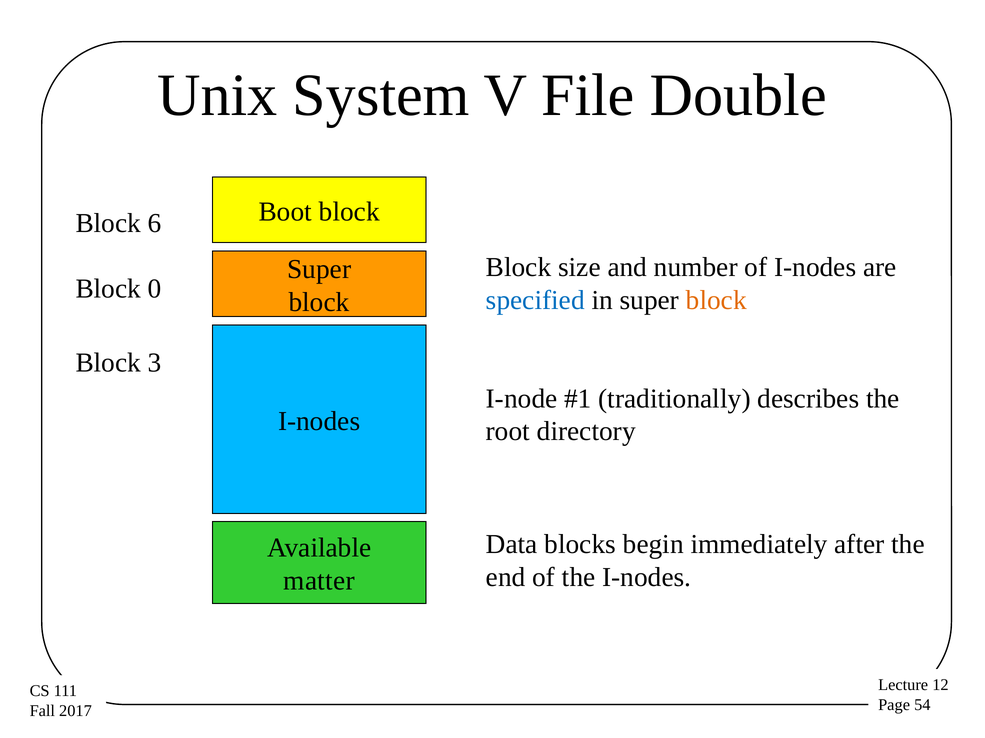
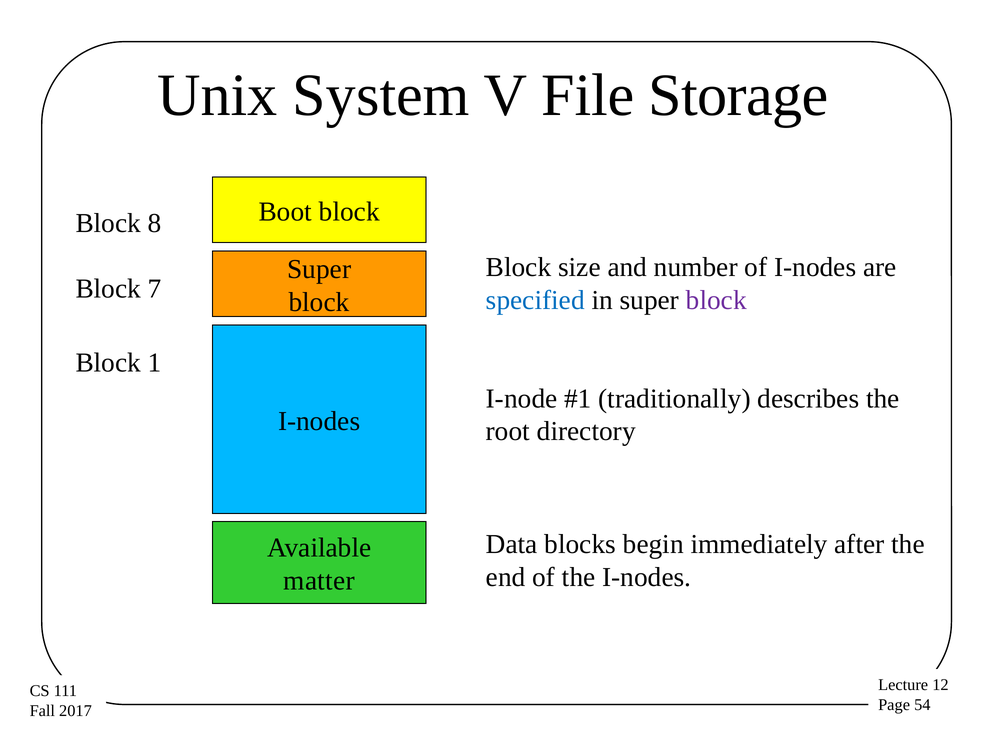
Double: Double -> Storage
6: 6 -> 8
0: 0 -> 7
block at (716, 300) colour: orange -> purple
3: 3 -> 1
